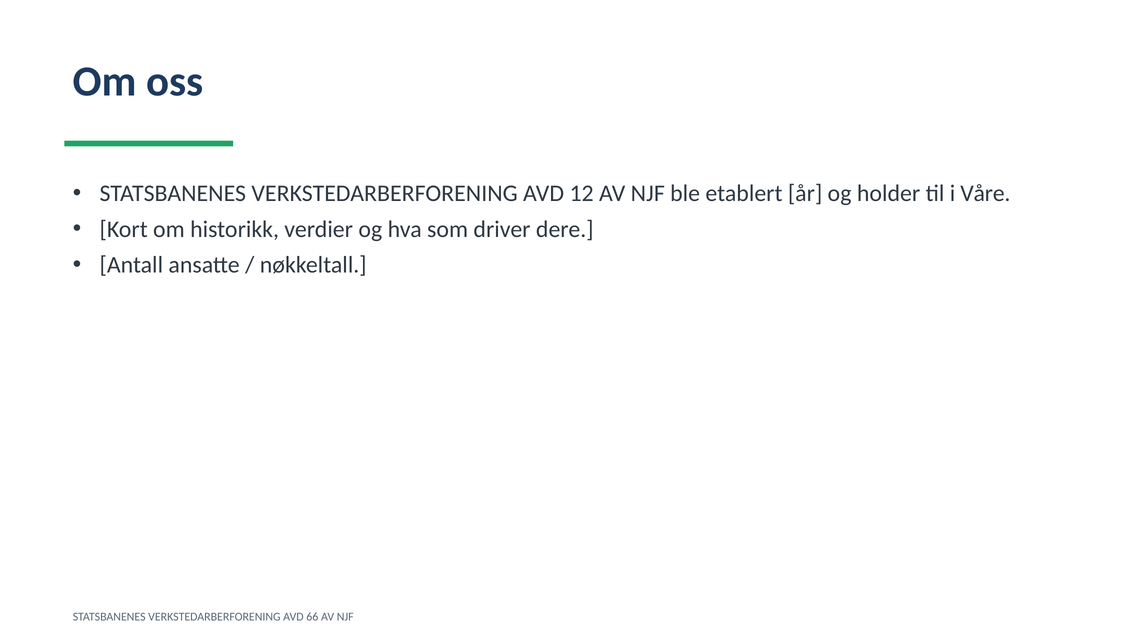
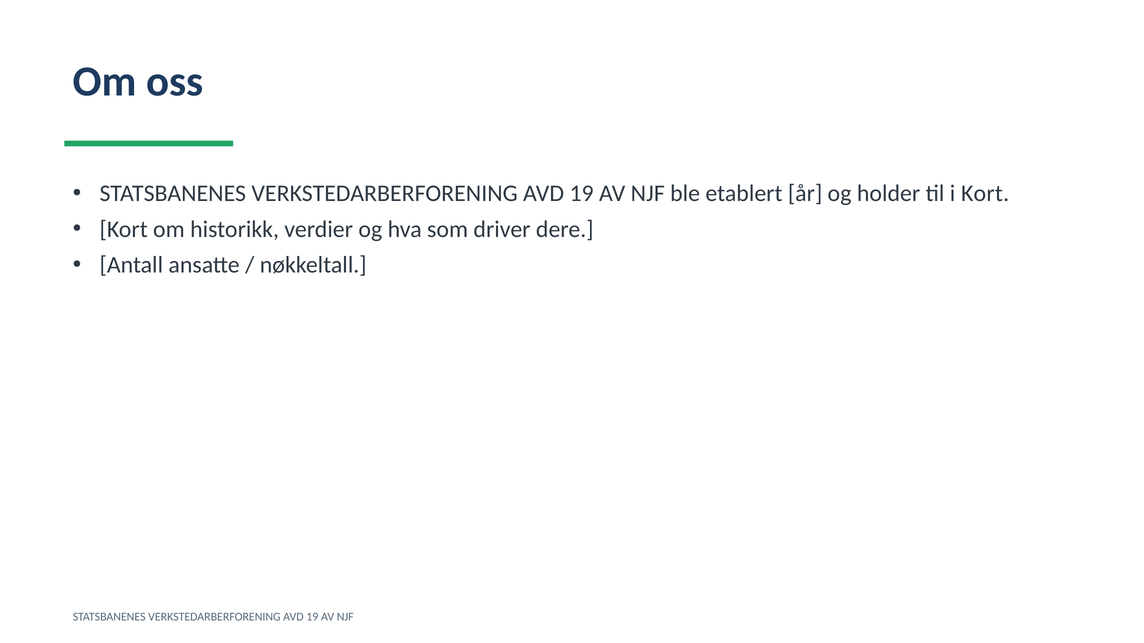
12 at (582, 194): 12 -> 19
i Våre: Våre -> Kort
66 at (312, 617): 66 -> 19
